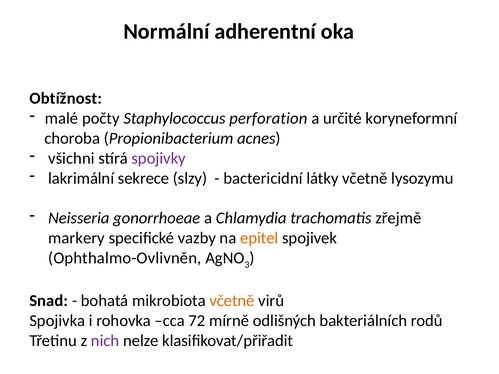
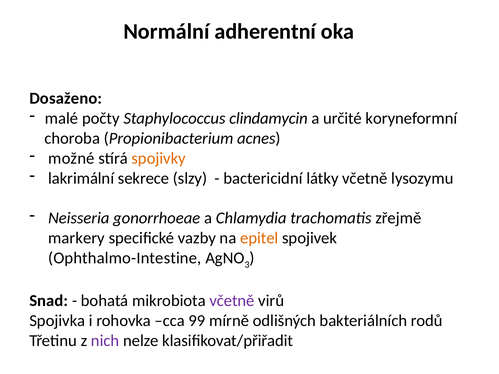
Obtížnost: Obtížnost -> Dosaženo
perforation: perforation -> clindamycin
všichni: všichni -> možné
spojivky colour: purple -> orange
Ophthalmo-Ovlivněn: Ophthalmo-Ovlivněn -> Ophthalmo-Intestine
včetně at (232, 301) colour: orange -> purple
72: 72 -> 99
